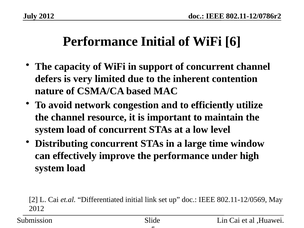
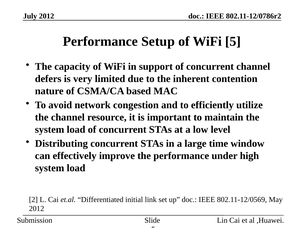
Performance Initial: Initial -> Setup
WiFi 6: 6 -> 5
